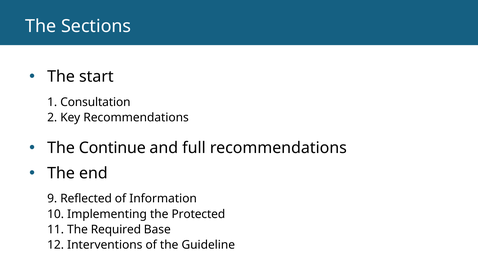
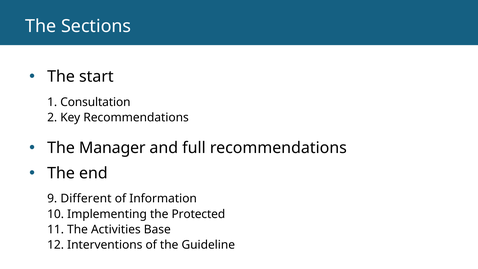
Continue: Continue -> Manager
Reflected: Reflected -> Different
Required: Required -> Activities
